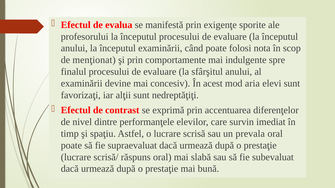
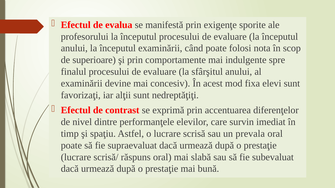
menţionat: menţionat -> superioare
aria: aria -> fixa
